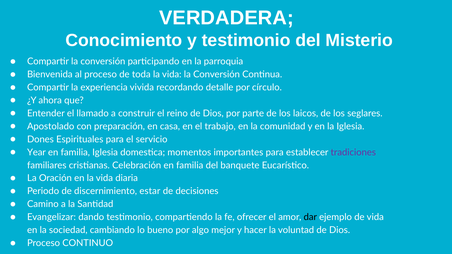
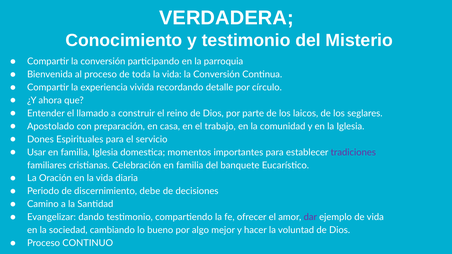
Year: Year -> Usar
estar: estar -> debe
dar colour: black -> purple
